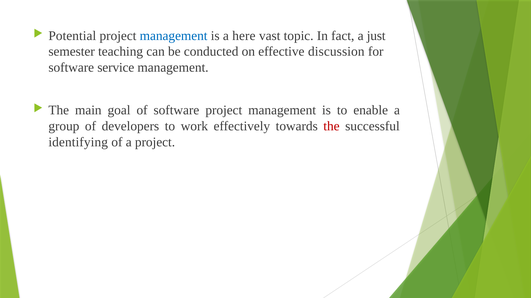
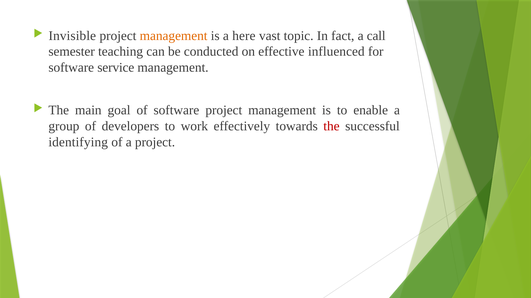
Potential: Potential -> Invisible
management at (174, 36) colour: blue -> orange
just: just -> call
discussion: discussion -> influenced
